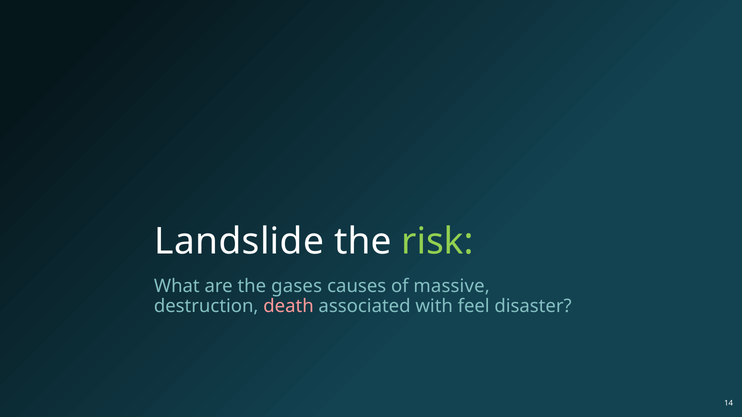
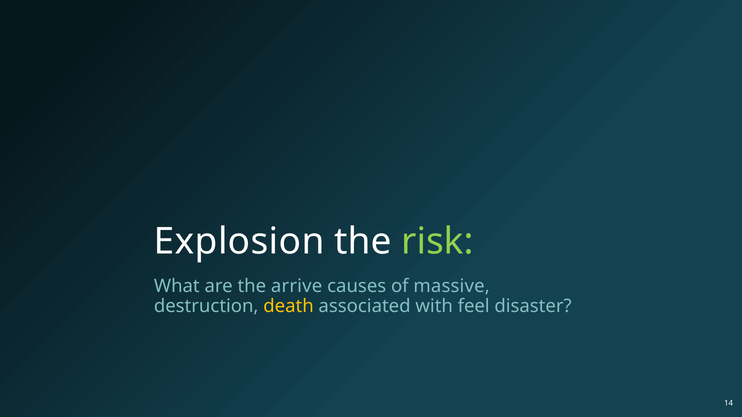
Landslide: Landslide -> Explosion
gases: gases -> arrive
death colour: pink -> yellow
